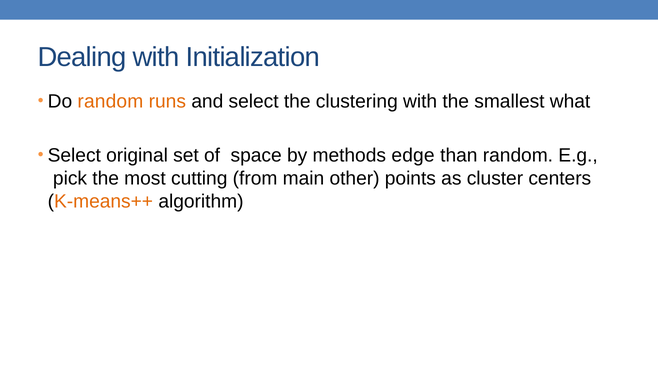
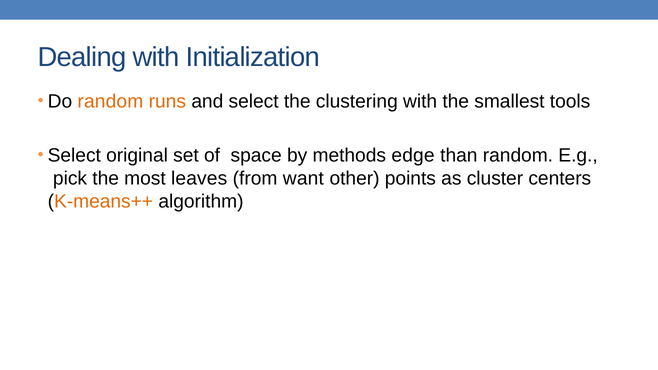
what: what -> tools
cutting: cutting -> leaves
main: main -> want
